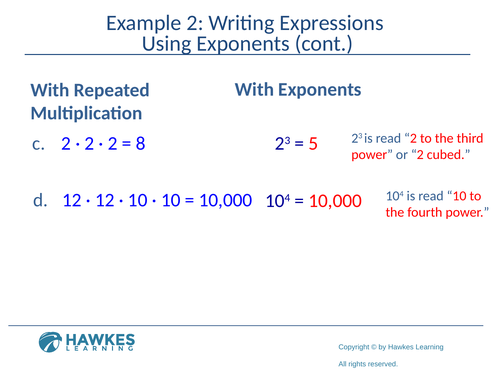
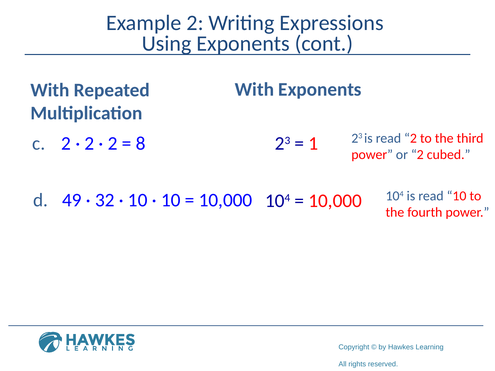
5: 5 -> 1
12 at (72, 200): 12 -> 49
12 at (105, 200): 12 -> 32
